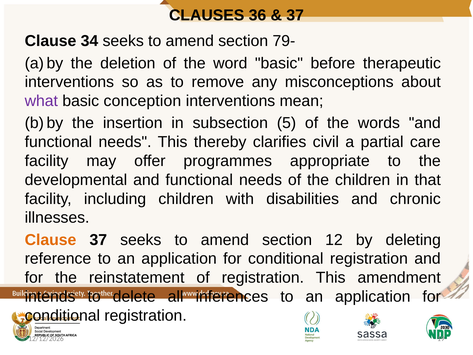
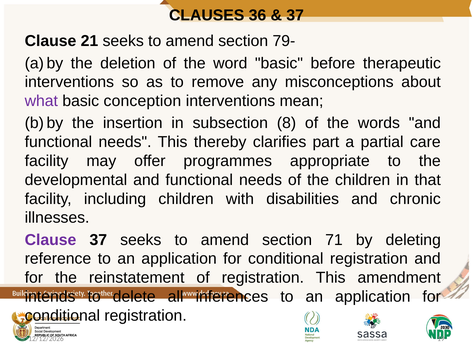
34: 34 -> 21
5: 5 -> 8
civil: civil -> part
Clause at (51, 240) colour: orange -> purple
12: 12 -> 71
